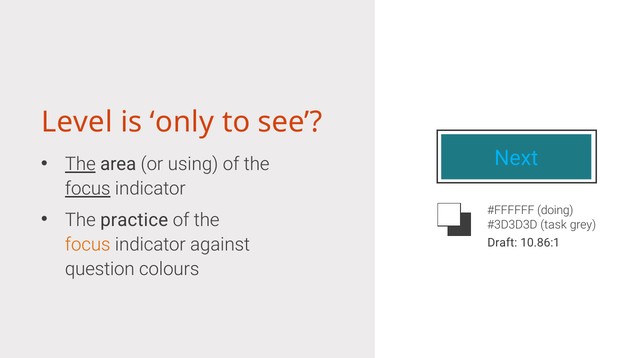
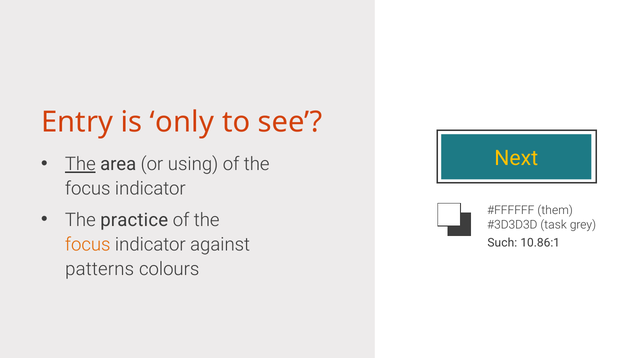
Level: Level -> Entry
Next colour: light blue -> yellow
focus at (88, 189) underline: present -> none
doing: doing -> them
Draft: Draft -> Such
question: question -> patterns
